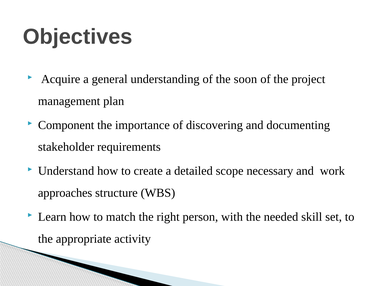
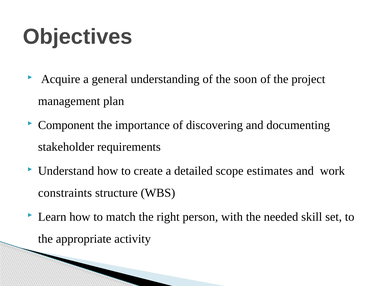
necessary: necessary -> estimates
approaches: approaches -> constraints
